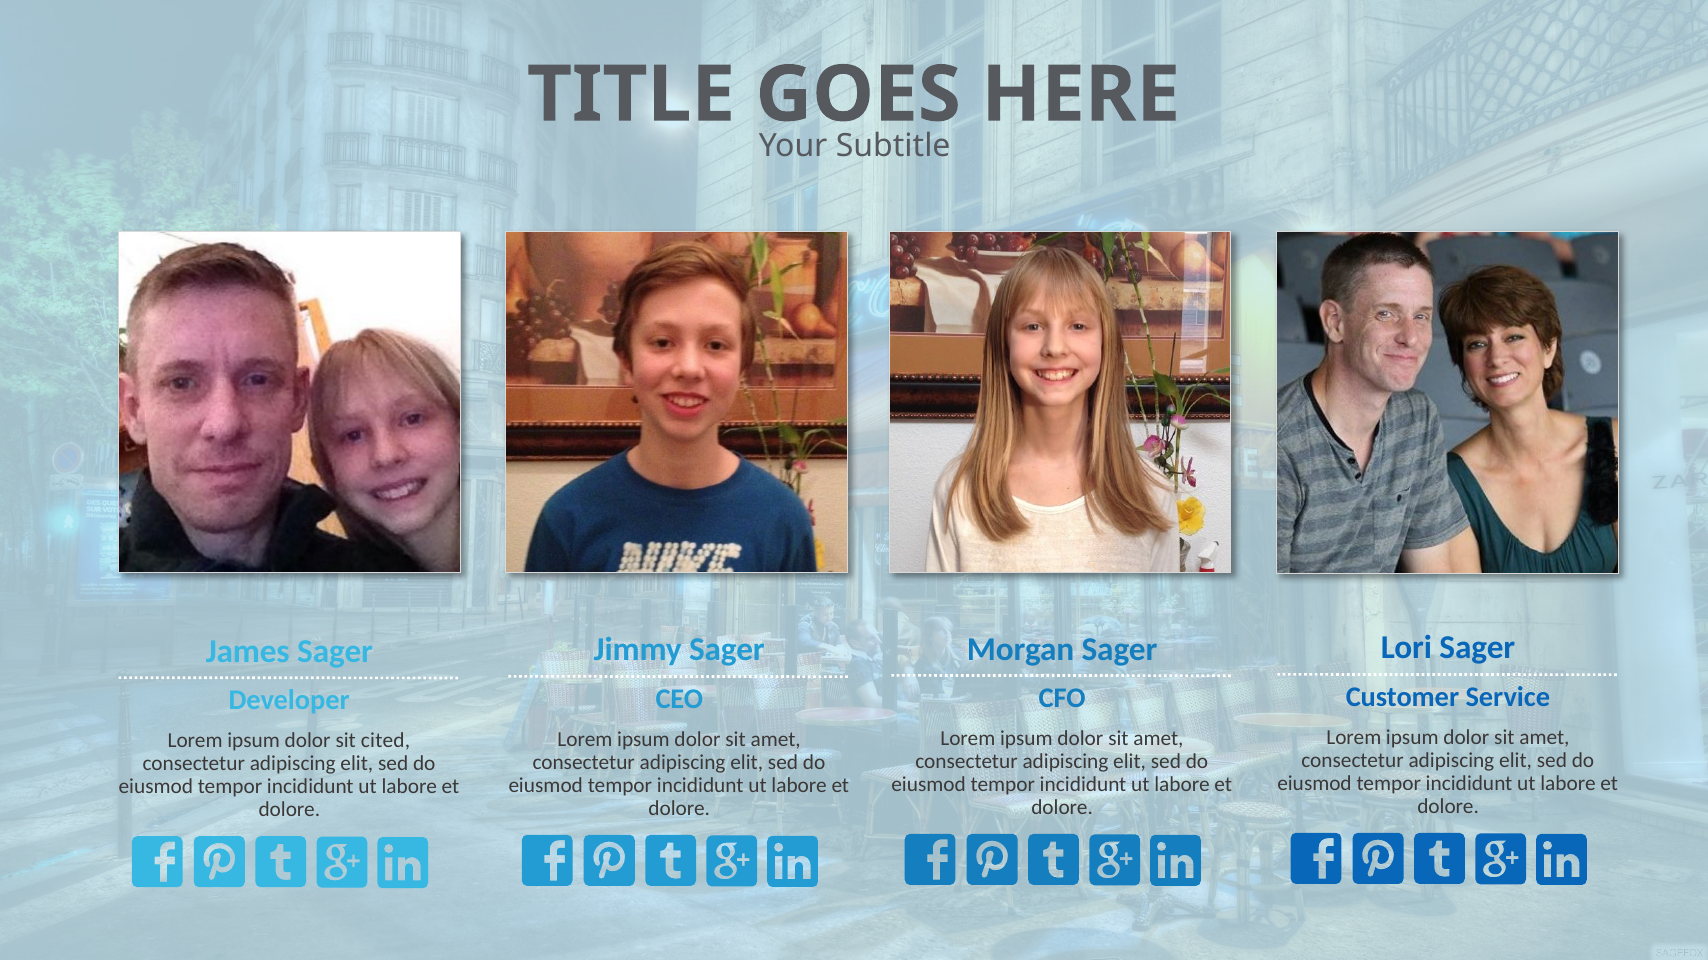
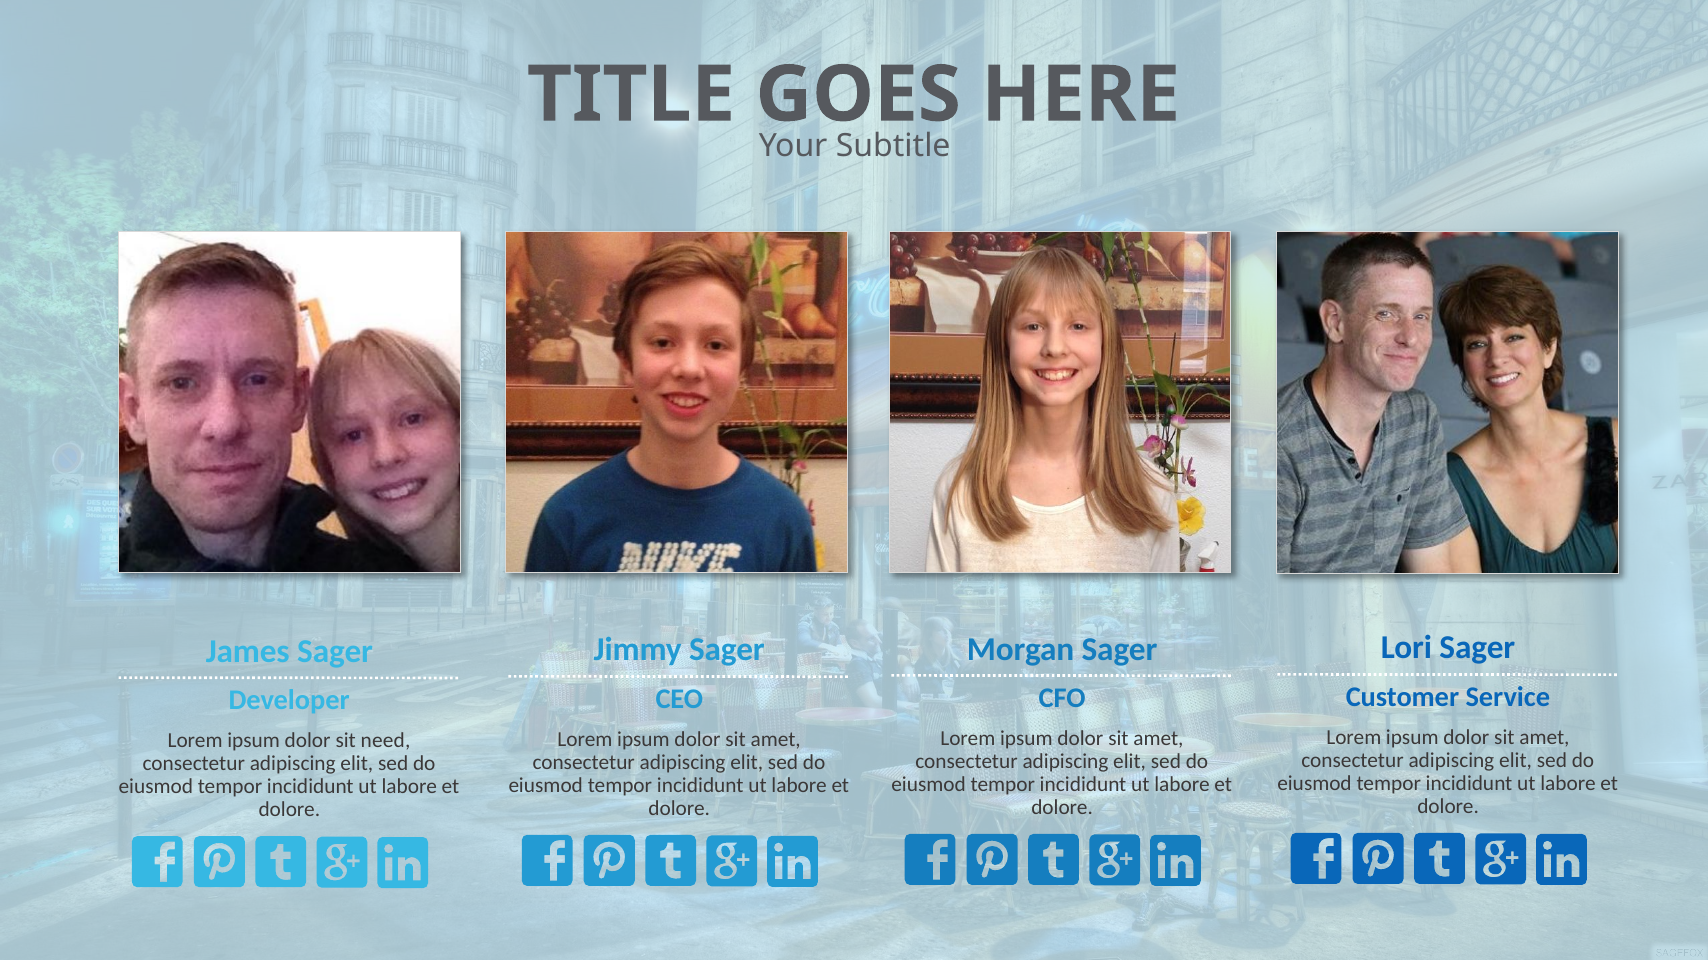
cited: cited -> need
